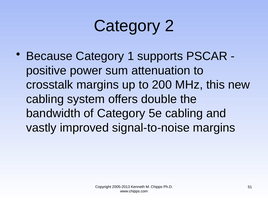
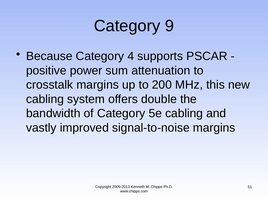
2: 2 -> 9
1: 1 -> 4
